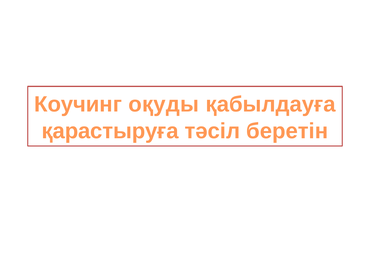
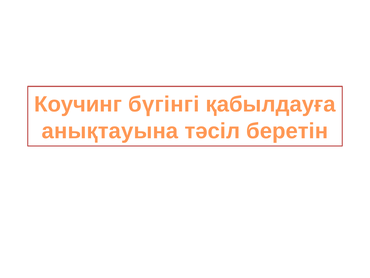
оқуды: оқуды -> бүгінгі
қарастыруға: қарастыруға -> анықтауына
